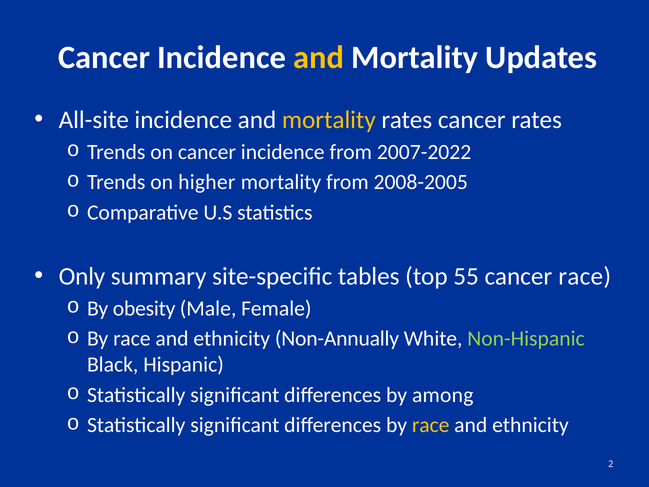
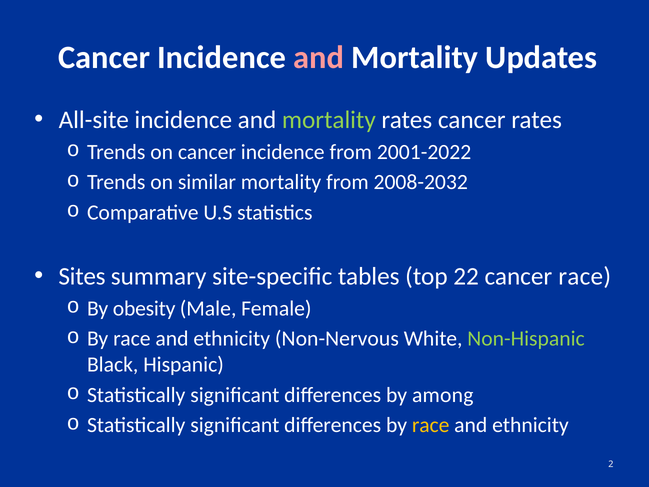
and at (319, 58) colour: yellow -> pink
mortality at (329, 120) colour: yellow -> light green
2007-2022: 2007-2022 -> 2001-2022
higher: higher -> similar
2008-2005: 2008-2005 -> 2008-2032
Only: Only -> Sites
55: 55 -> 22
Non-Annually: Non-Annually -> Non-Nervous
